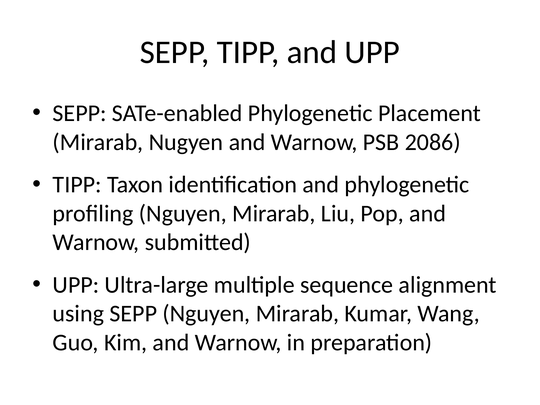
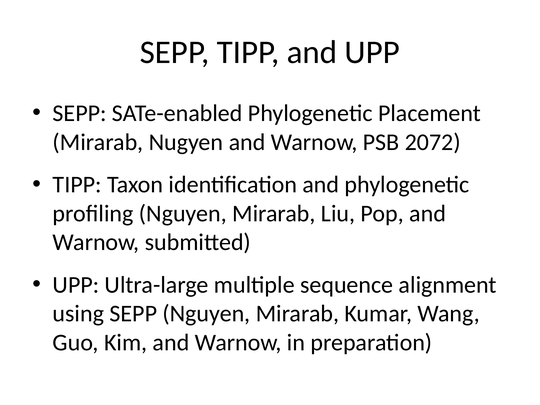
2086: 2086 -> 2072
